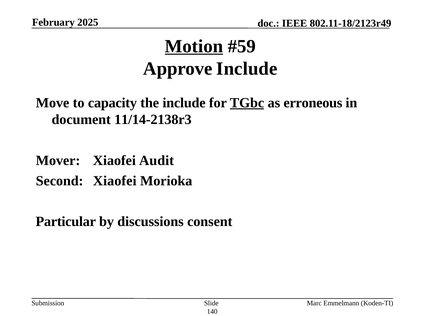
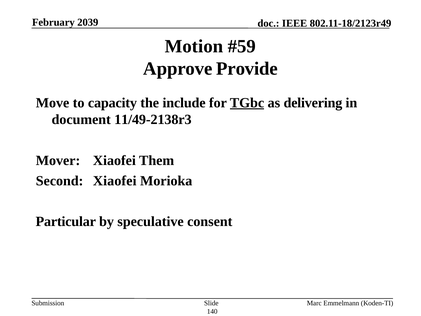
2025: 2025 -> 2039
Motion underline: present -> none
Approve Include: Include -> Provide
erroneous: erroneous -> delivering
11/14-2138r3: 11/14-2138r3 -> 11/49-2138r3
Audit: Audit -> Them
discussions: discussions -> speculative
